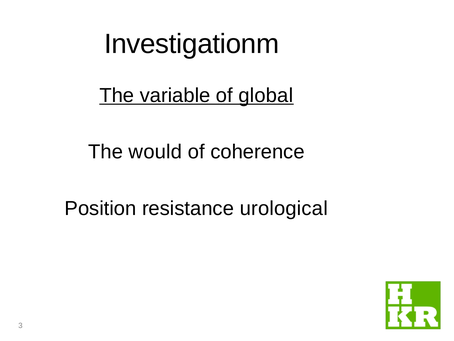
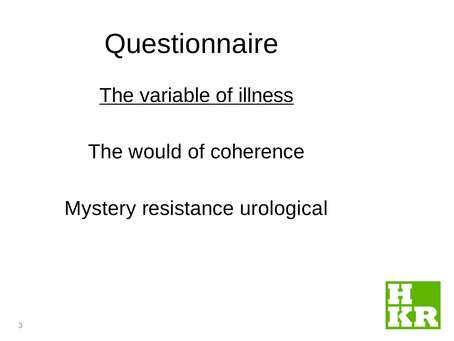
Investigationm: Investigationm -> Questionnaire
global: global -> illness
Position: Position -> Mystery
